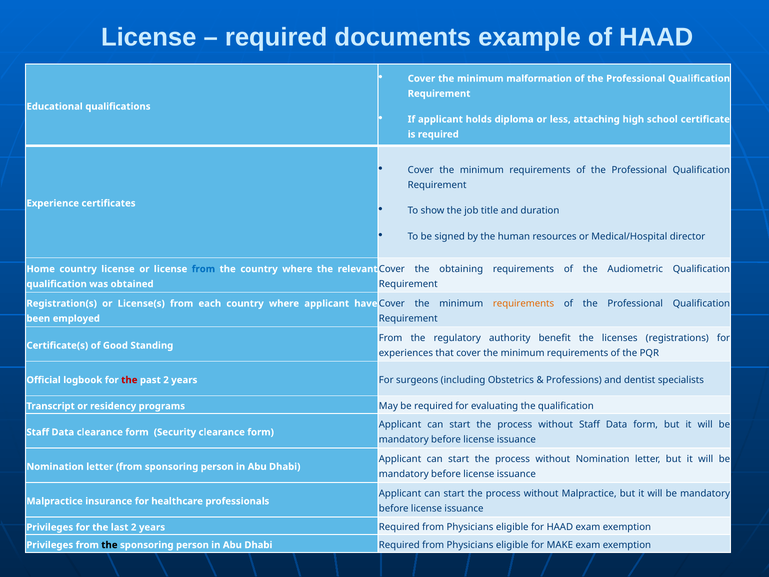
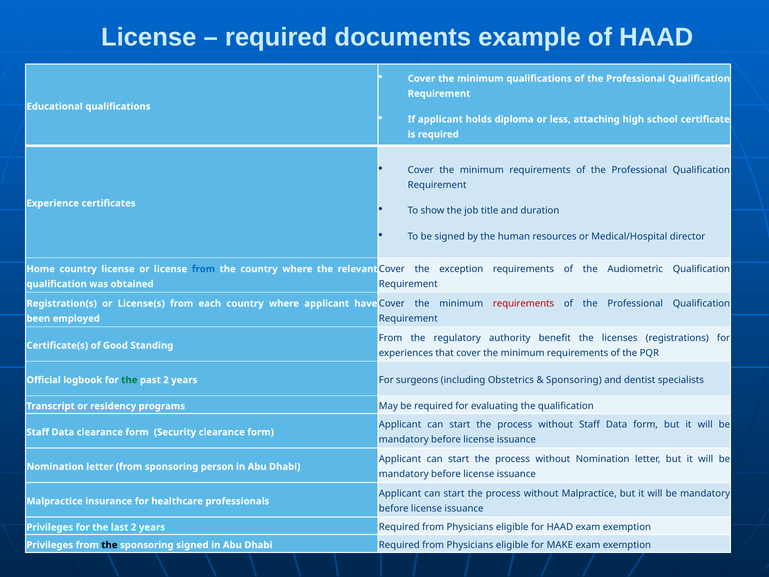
minimum malformation: malformation -> qualifications
obtaining: obtaining -> exception
requirements at (524, 303) colour: orange -> red
the at (129, 380) colour: red -> green
Professions at (574, 380): Professions -> Sponsoring
person at (192, 545): person -> signed
